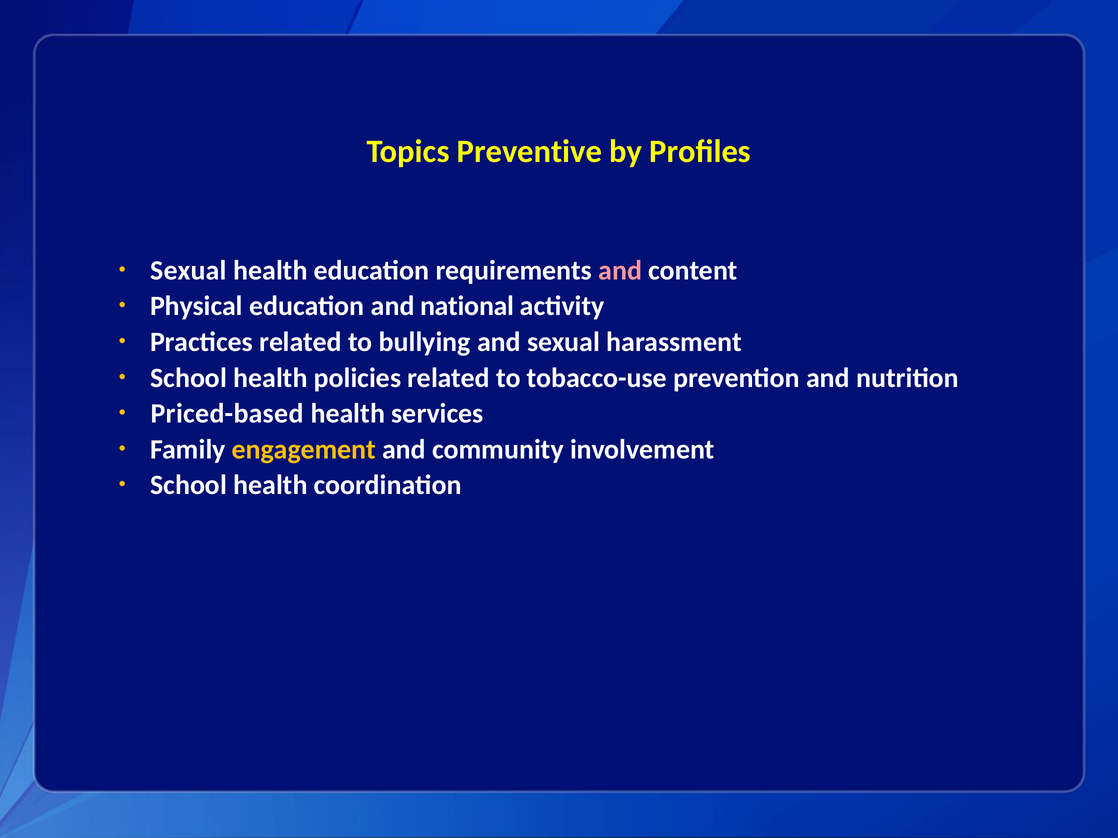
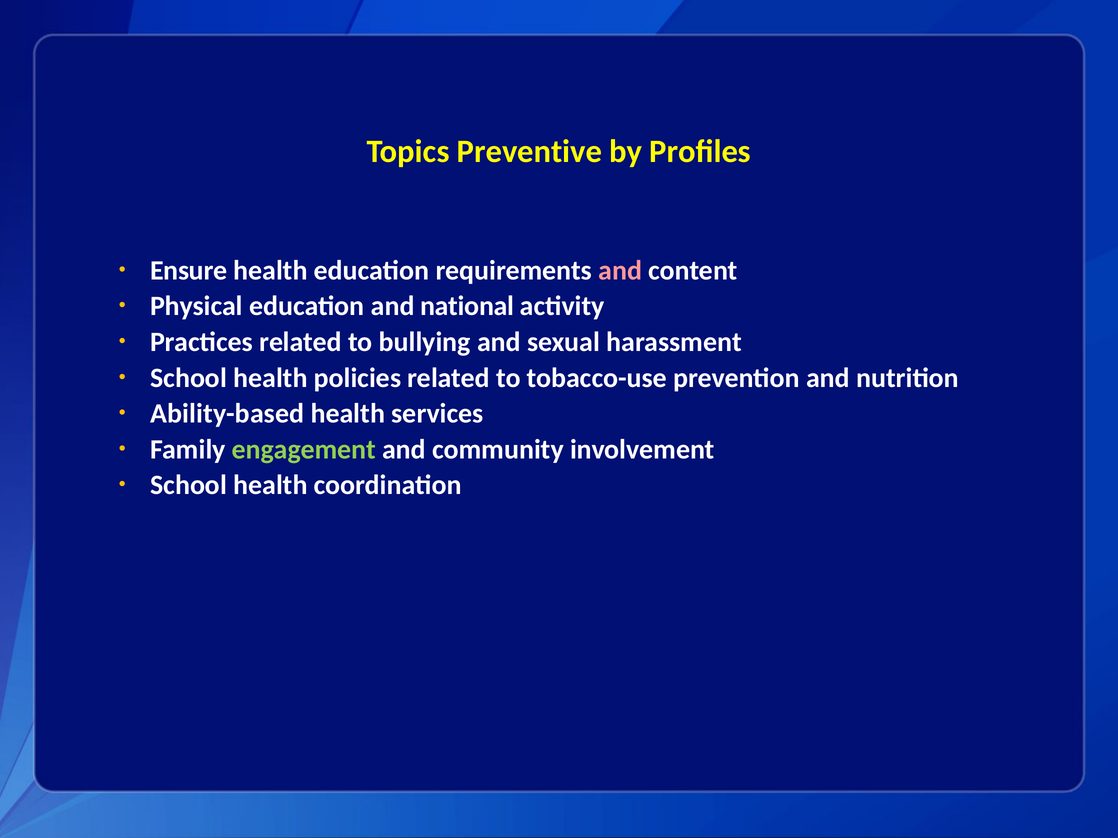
Sexual at (189, 271): Sexual -> Ensure
Priced-based: Priced-based -> Ability-based
engagement colour: yellow -> light green
